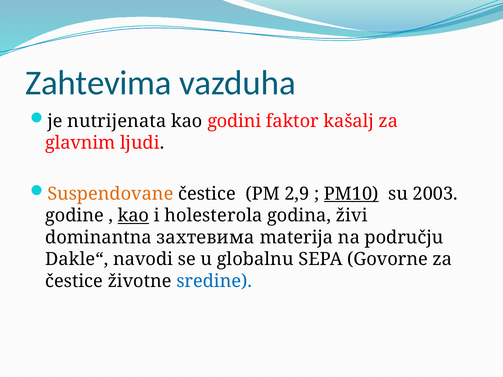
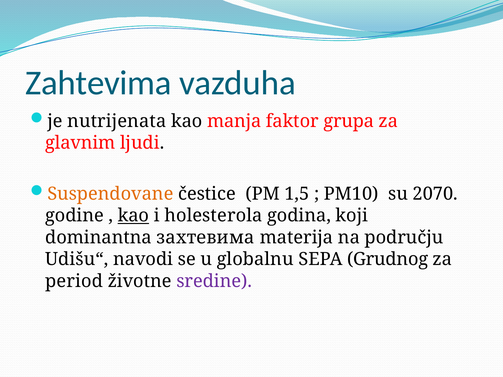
godini: godini -> manja
kašalj: kašalj -> grupa
2,9: 2,9 -> 1,5
PM10 underline: present -> none
2003: 2003 -> 2070
živi: živi -> koji
Dakle“: Dakle“ -> Udišu“
Govorne: Govorne -> Grudnog
čestice at (74, 281): čestice -> period
sredine colour: blue -> purple
